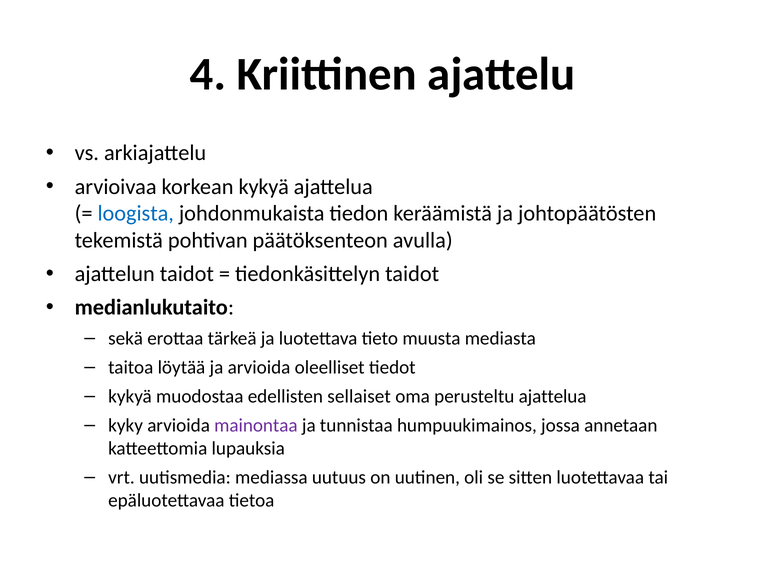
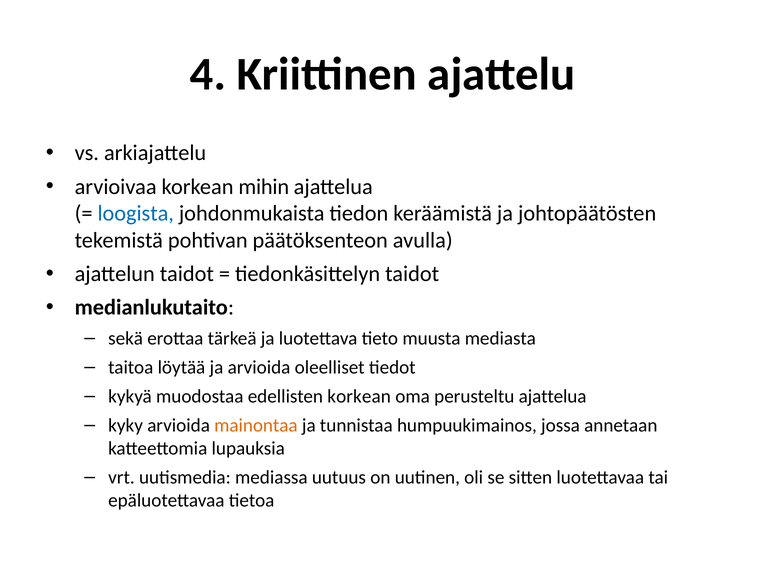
korkean kykyä: kykyä -> mihin
edellisten sellaiset: sellaiset -> korkean
mainontaa colour: purple -> orange
